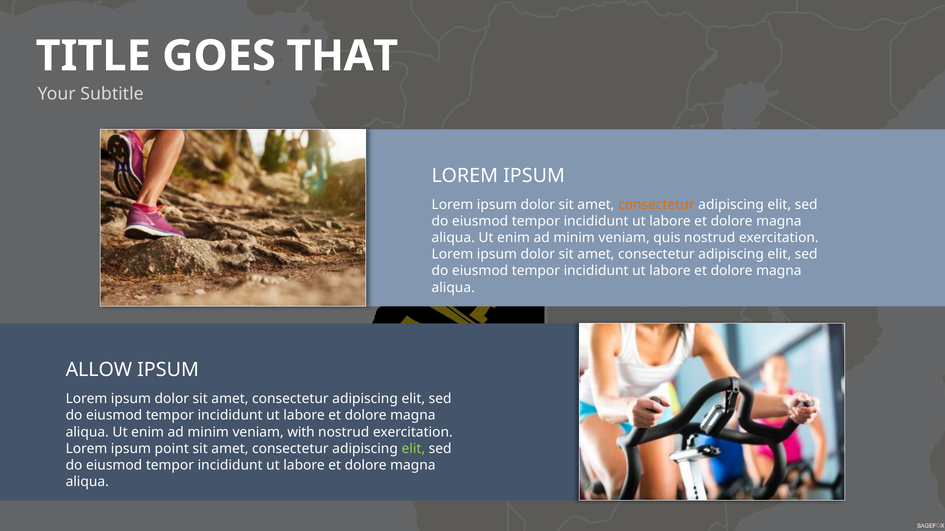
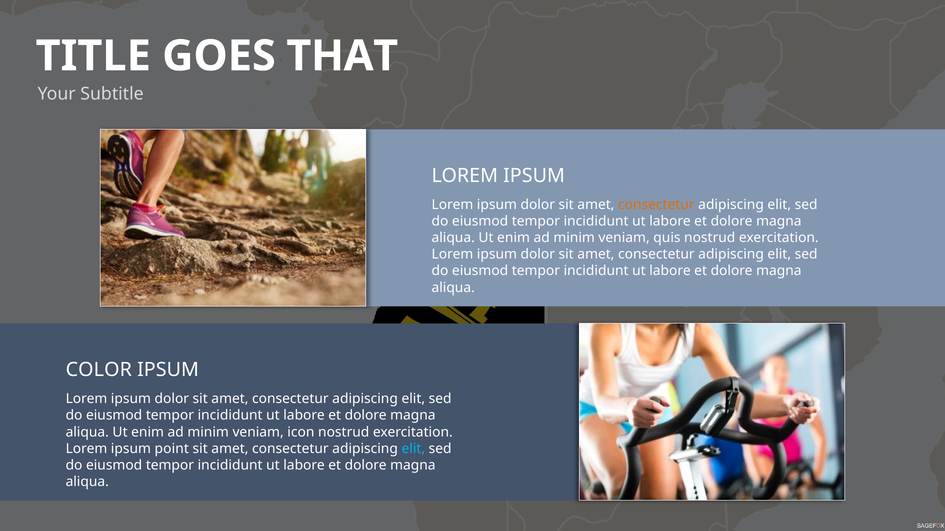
ALLOW: ALLOW -> COLOR
with: with -> icon
elit at (413, 449) colour: light green -> light blue
